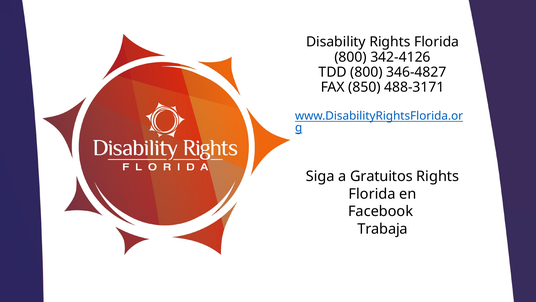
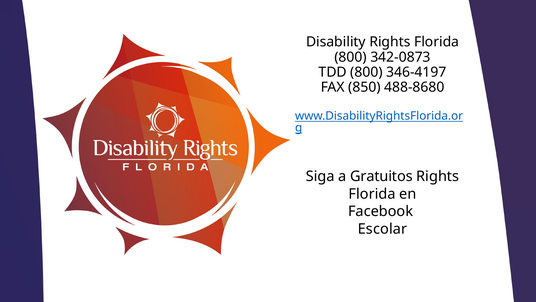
342-4126: 342-4126 -> 342-0873
346-4827: 346-4827 -> 346-4197
488-3171: 488-3171 -> 488-8680
Trabaja: Trabaja -> Escolar
